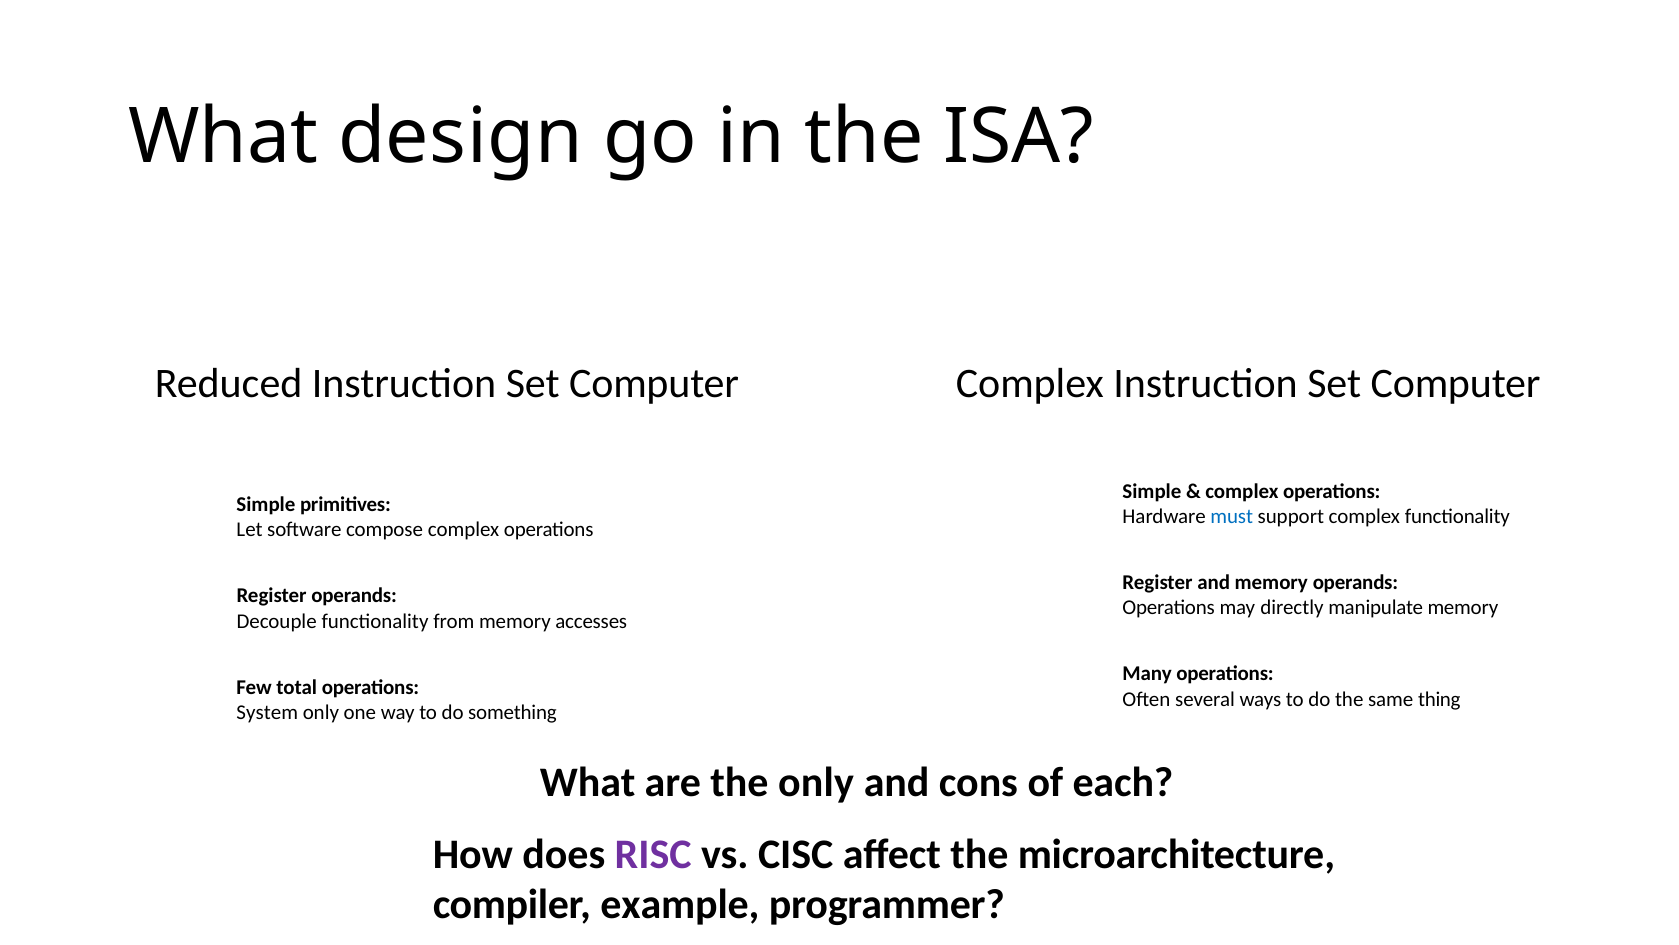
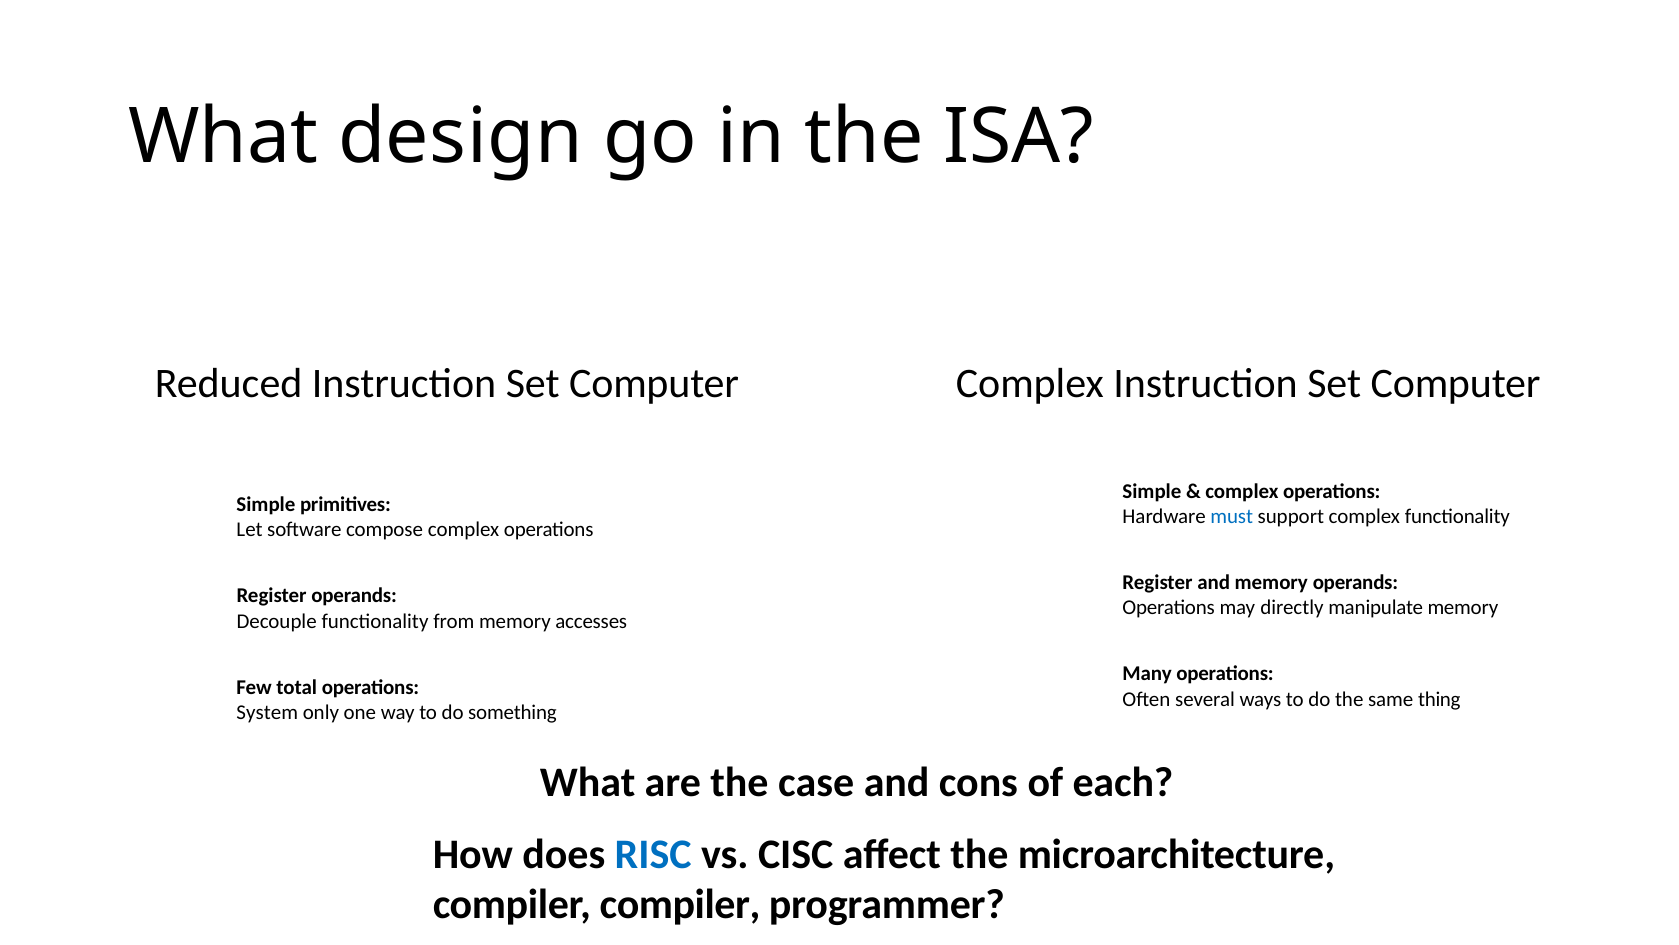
the only: only -> case
RISC colour: purple -> blue
compiler example: example -> compiler
